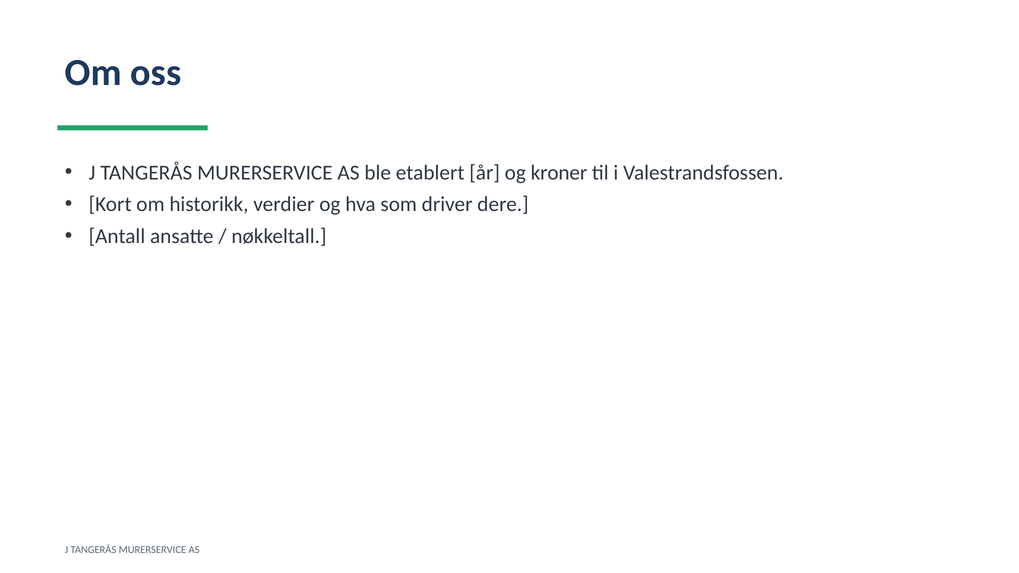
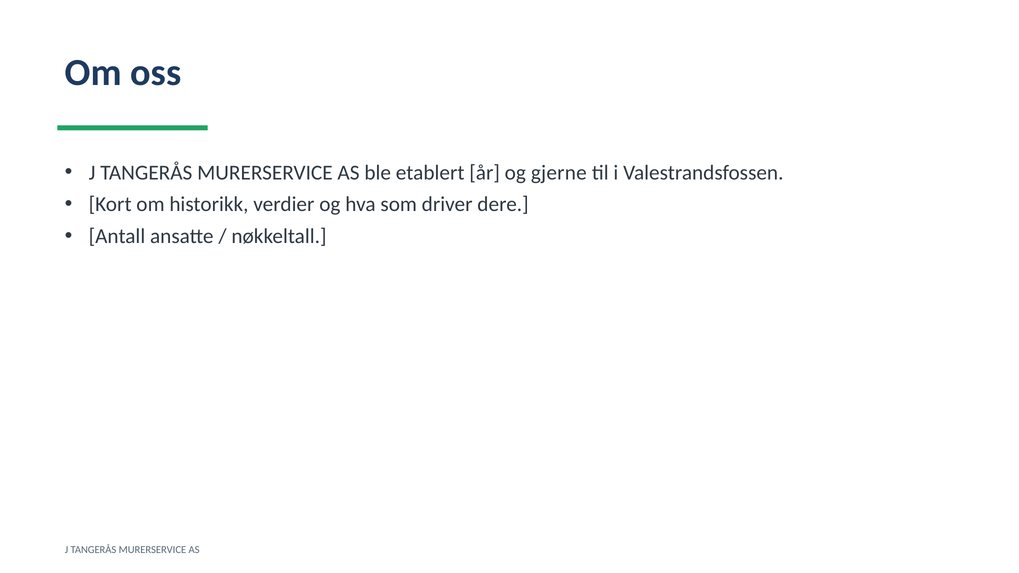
kroner: kroner -> gjerne
